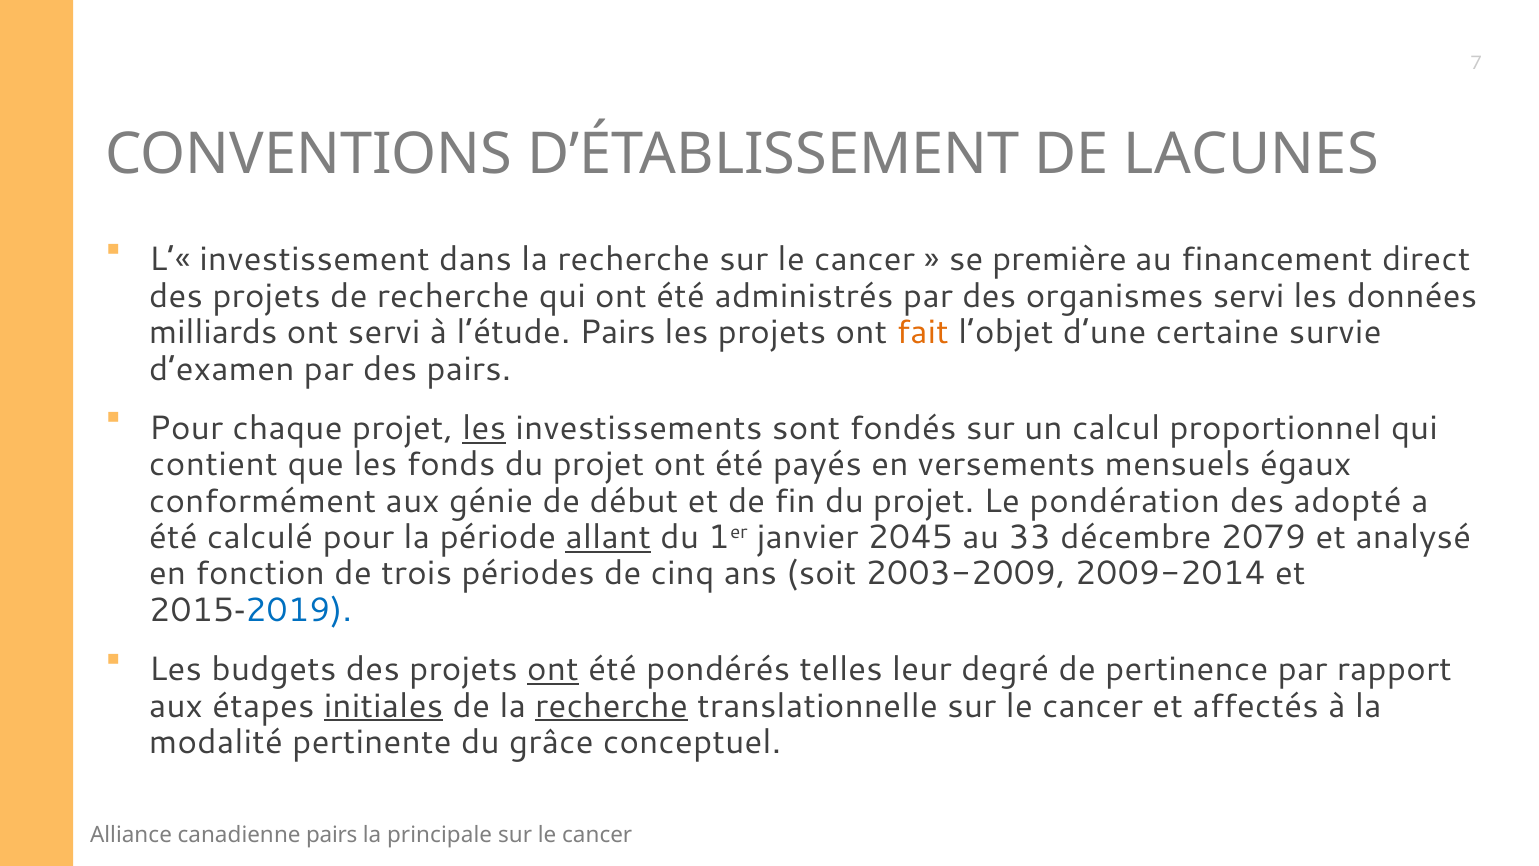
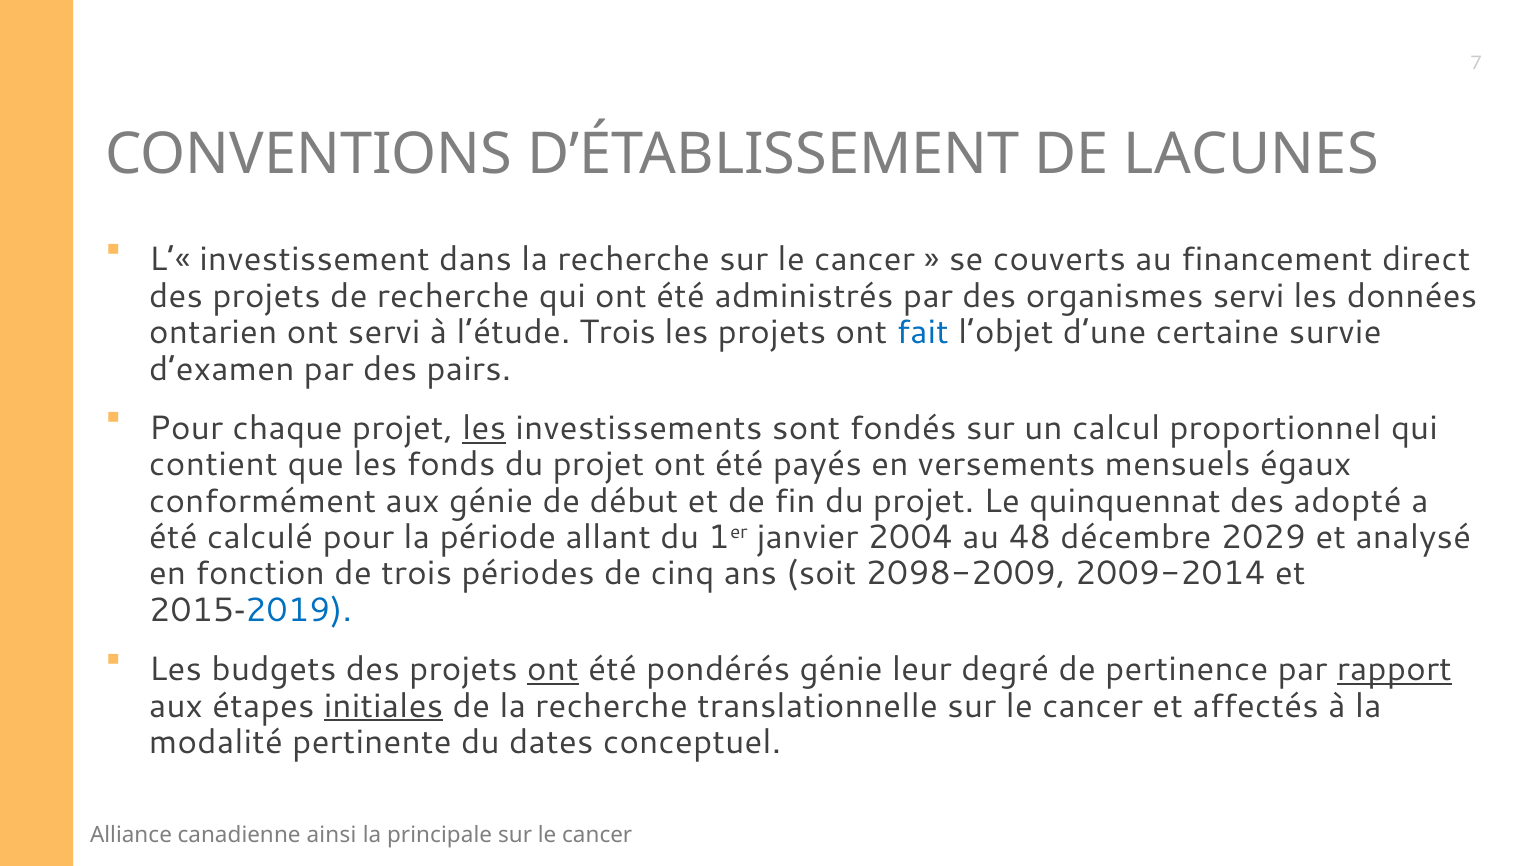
première: première -> couverts
milliards: milliards -> ontarien
l’étude Pairs: Pairs -> Trois
fait colour: orange -> blue
pondération: pondération -> quinquennat
allant underline: present -> none
2045: 2045 -> 2004
33: 33 -> 48
2079: 2079 -> 2029
2003-2009: 2003-2009 -> 2098-2009
pondérés telles: telles -> génie
rapport underline: none -> present
recherche at (612, 706) underline: present -> none
grâce: grâce -> dates
pairs at (332, 835): pairs -> ainsi
